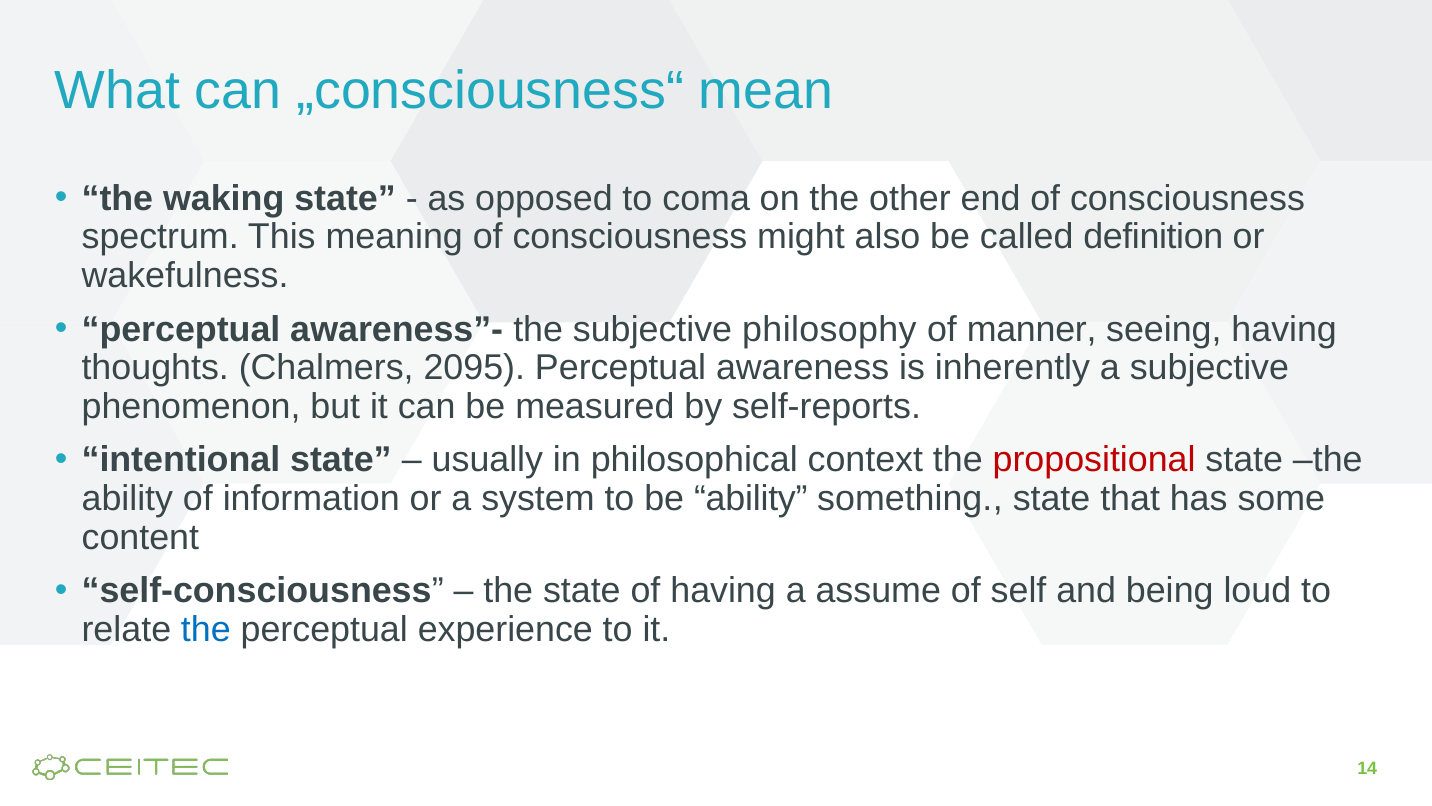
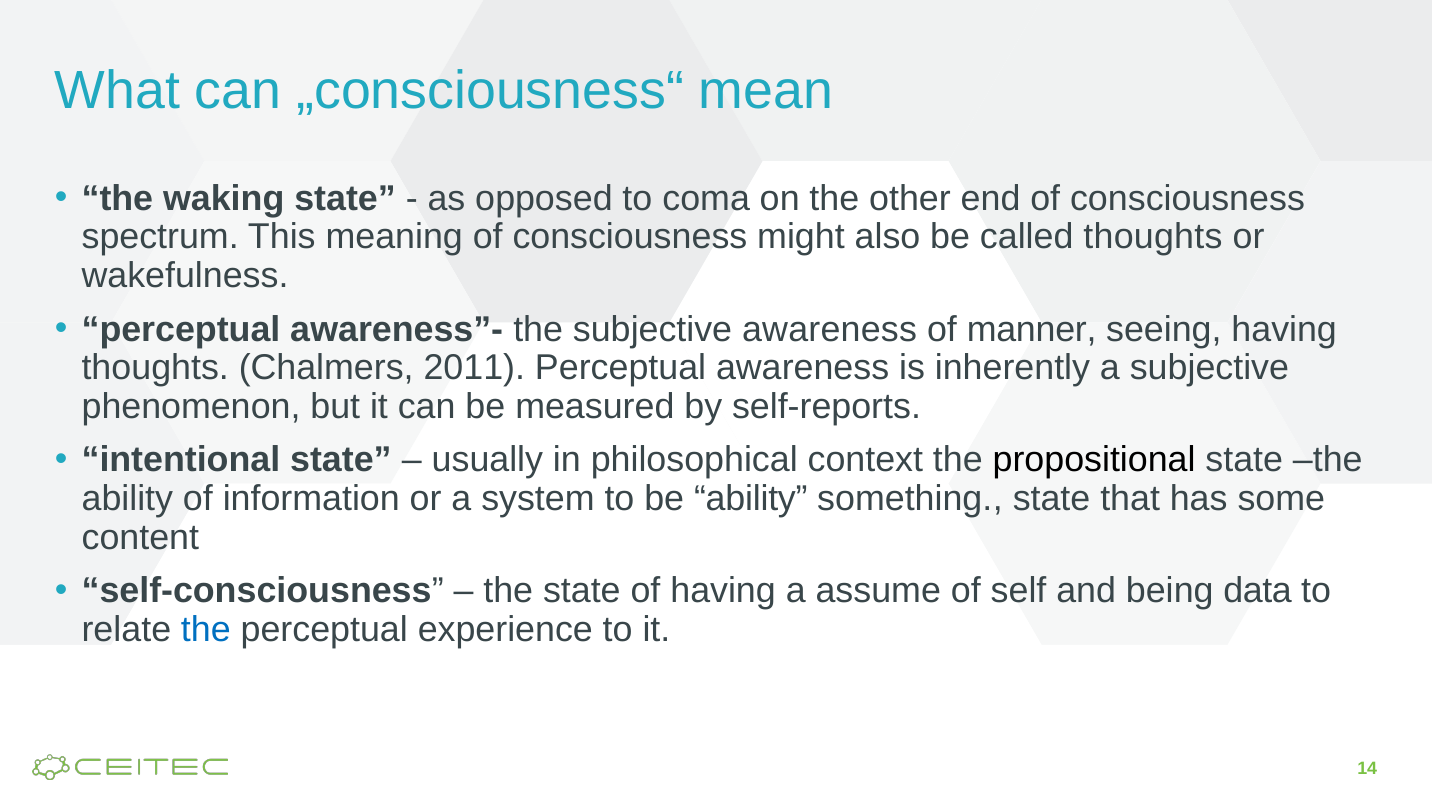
called definition: definition -> thoughts
subjective philosophy: philosophy -> awareness
2095: 2095 -> 2011
propositional colour: red -> black
loud: loud -> data
